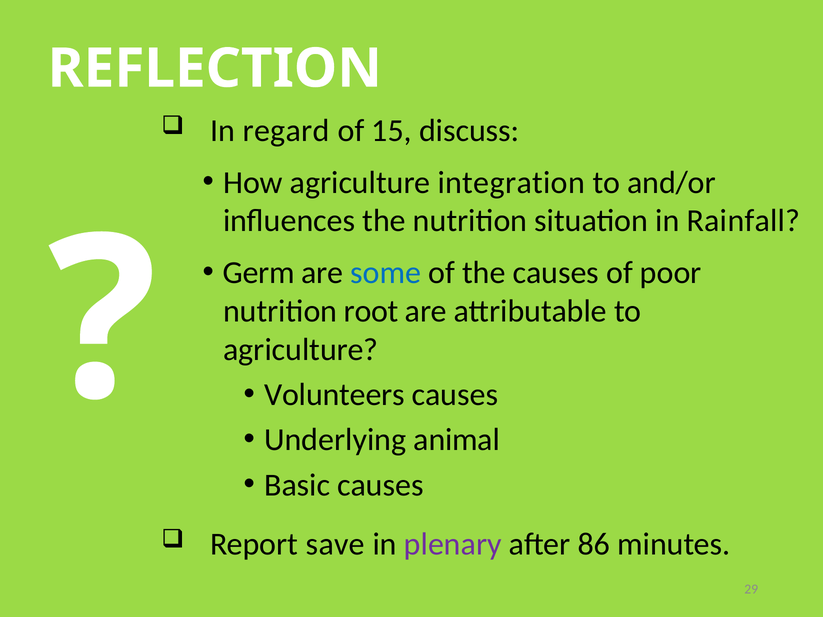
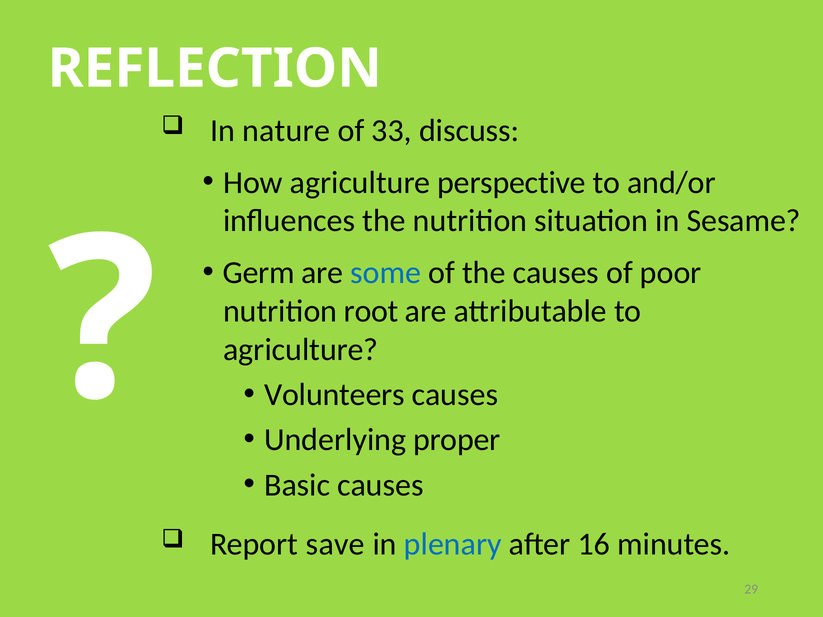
regard: regard -> nature
15: 15 -> 33
integration: integration -> perspective
Rainfall: Rainfall -> Sesame
animal: animal -> proper
plenary colour: purple -> blue
86: 86 -> 16
